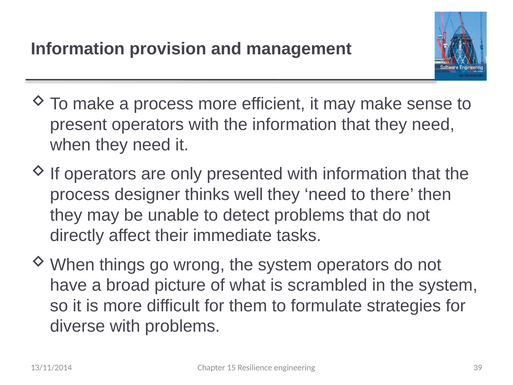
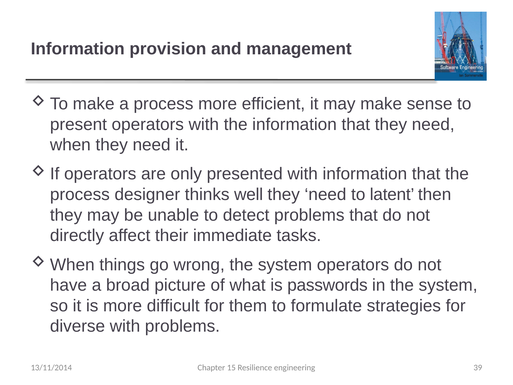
there: there -> latent
scrambled: scrambled -> passwords
